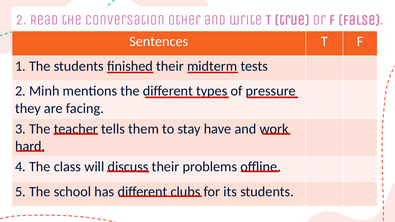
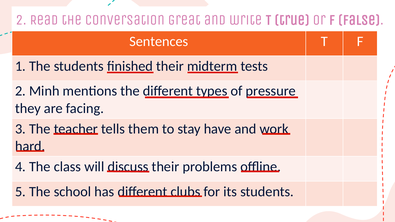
other: other -> great
